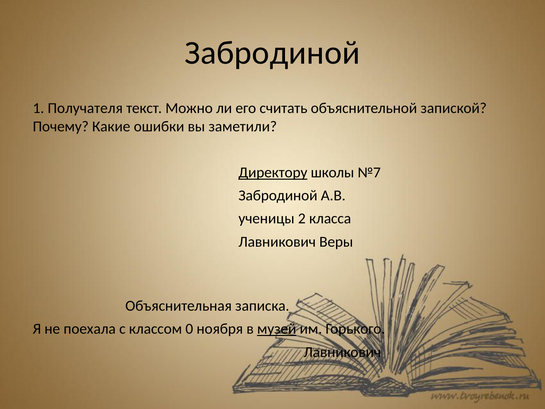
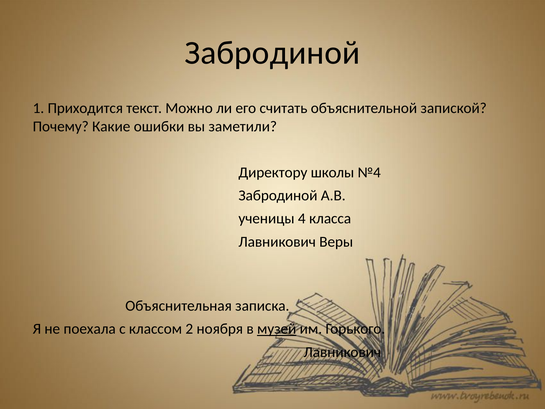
Получателя: Получателя -> Приходится
Директору underline: present -> none
№7: №7 -> №4
2: 2 -> 4
0: 0 -> 2
